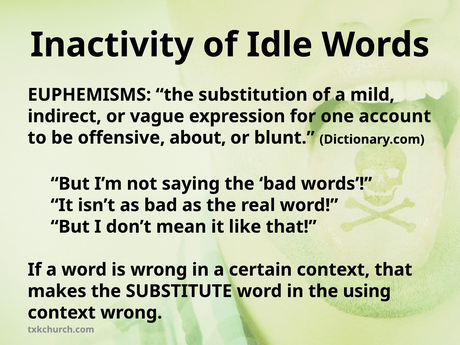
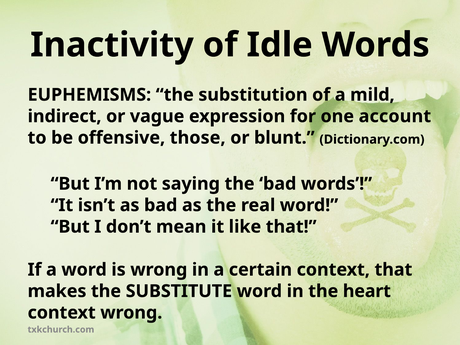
about: about -> those
using: using -> heart
